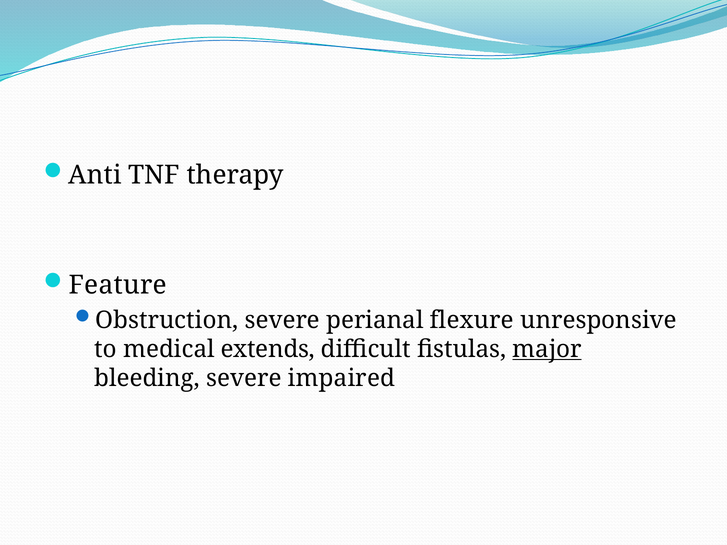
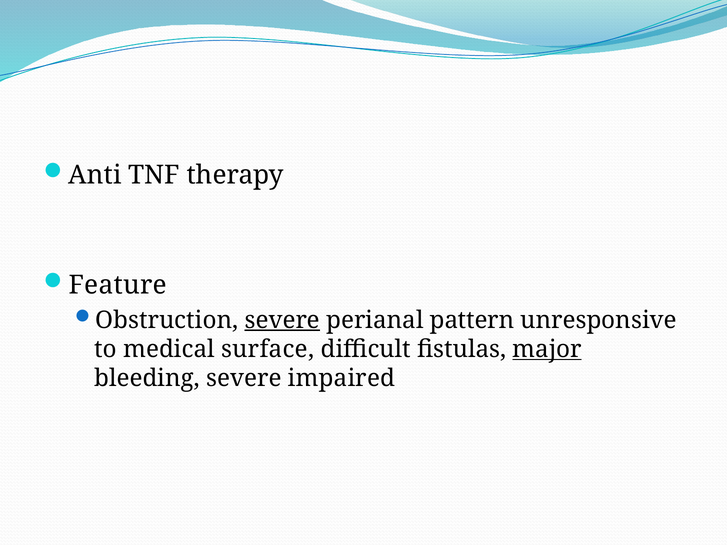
severe at (282, 320) underline: none -> present
flexure: flexure -> pattern
extends: extends -> surface
